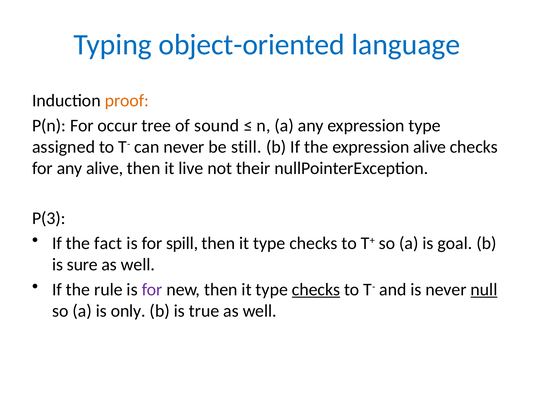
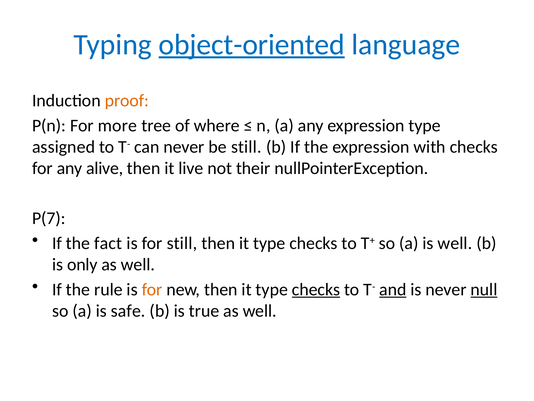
object-oriented underline: none -> present
occur: occur -> more
sound: sound -> where
expression alive: alive -> with
P(3: P(3 -> P(7
for spill: spill -> still
is goal: goal -> well
sure: sure -> only
for at (152, 289) colour: purple -> orange
and underline: none -> present
only: only -> safe
